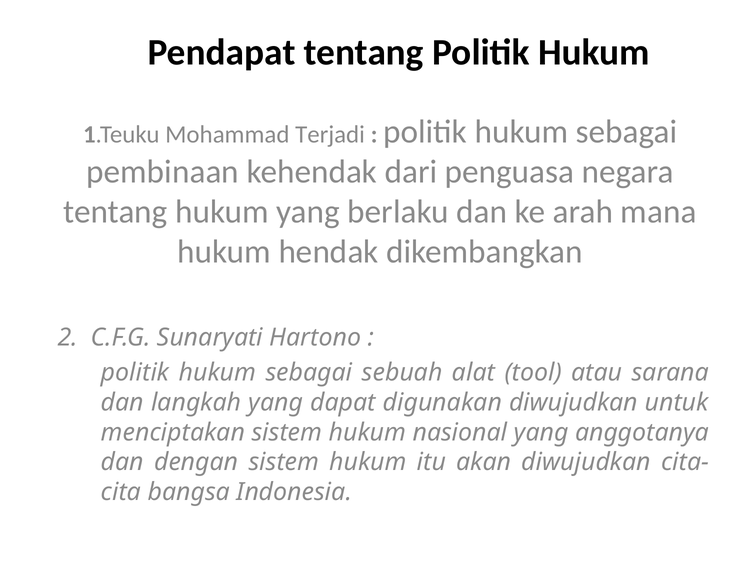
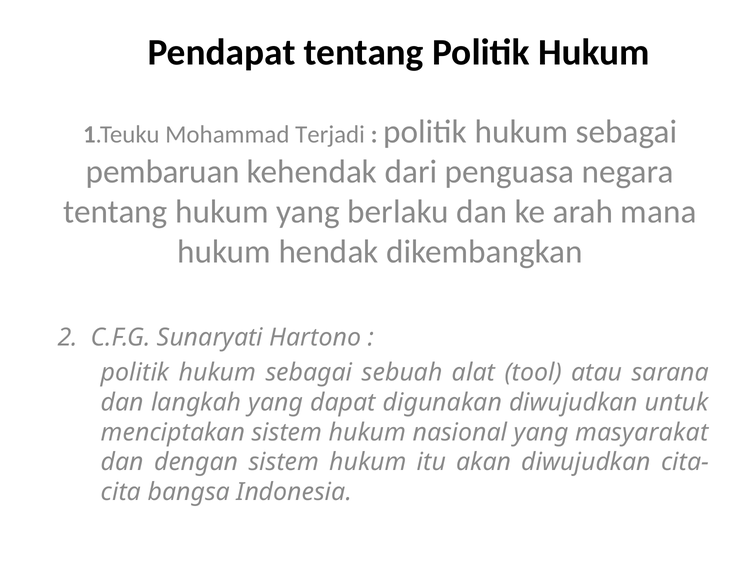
pembinaan: pembinaan -> pembaruan
anggotanya: anggotanya -> masyarakat
